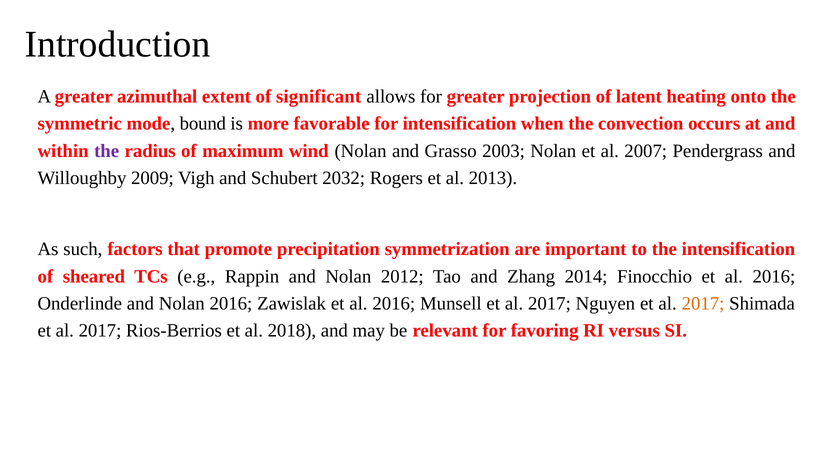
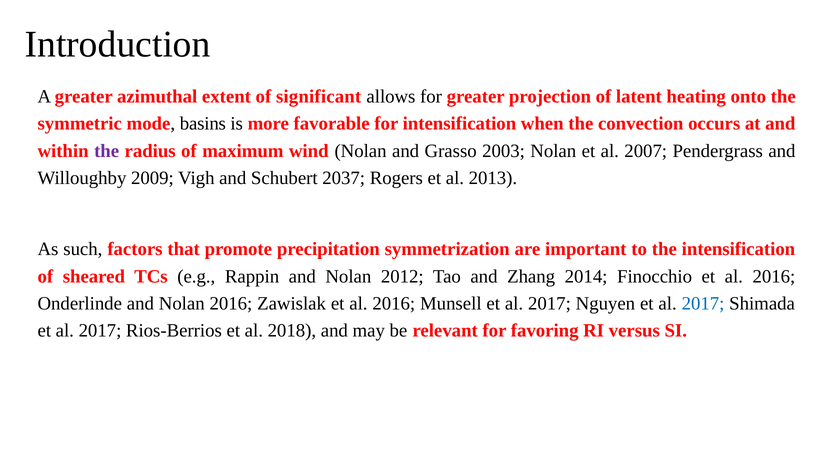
bound: bound -> basins
2032: 2032 -> 2037
2017 at (703, 303) colour: orange -> blue
